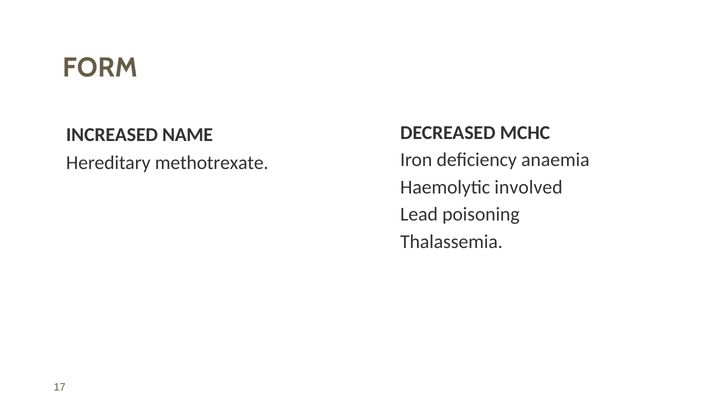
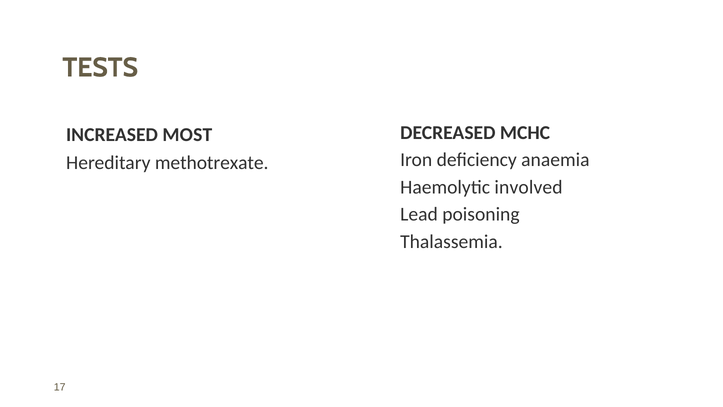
FORM: FORM -> TESTS
NAME: NAME -> MOST
